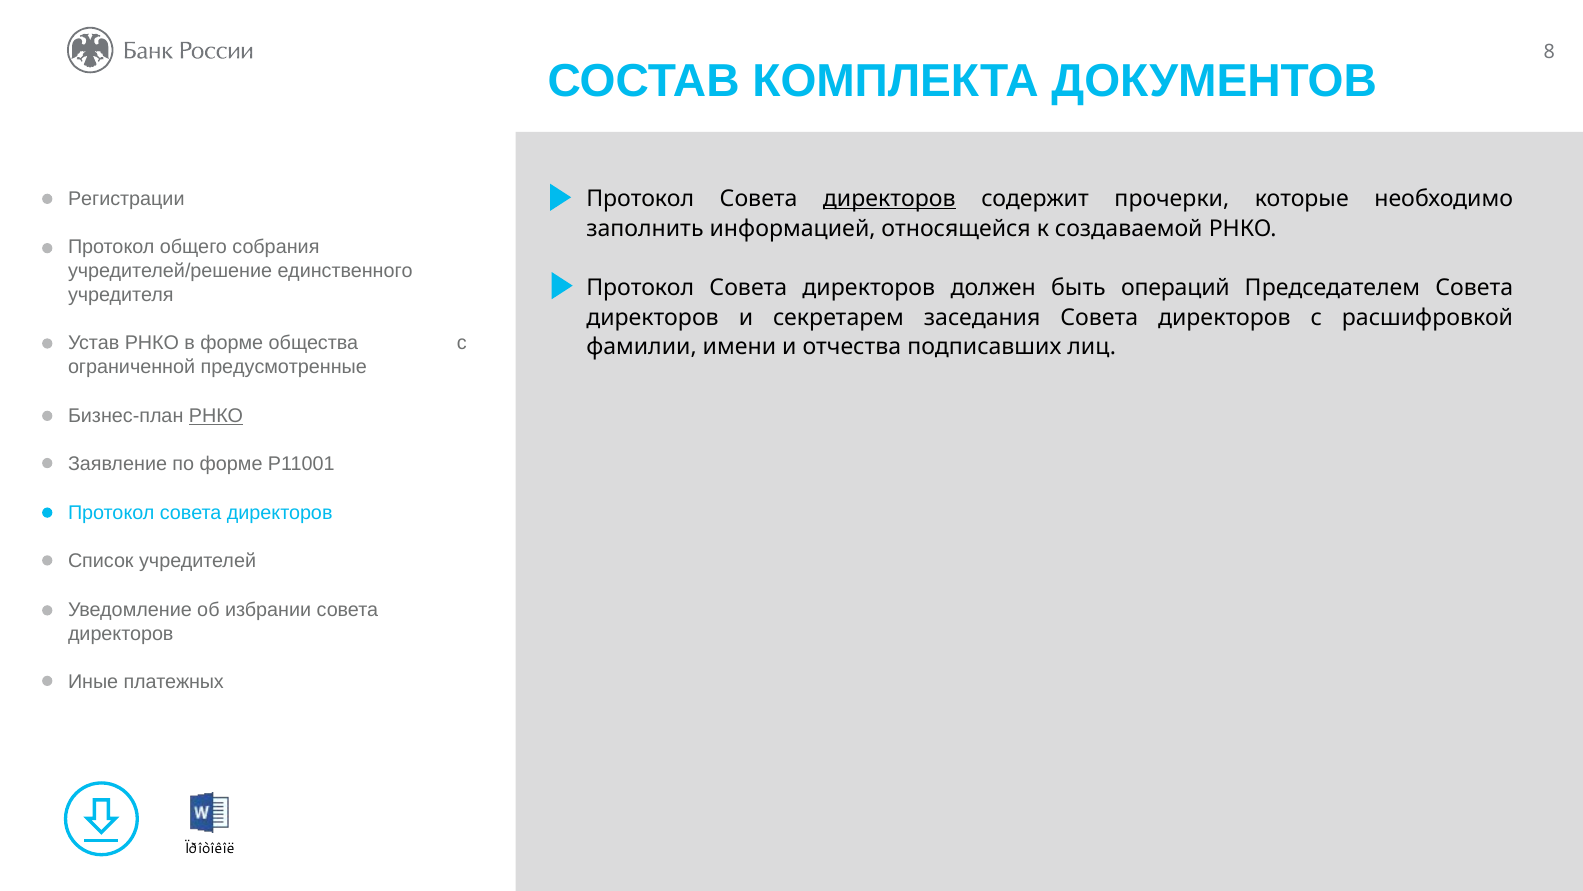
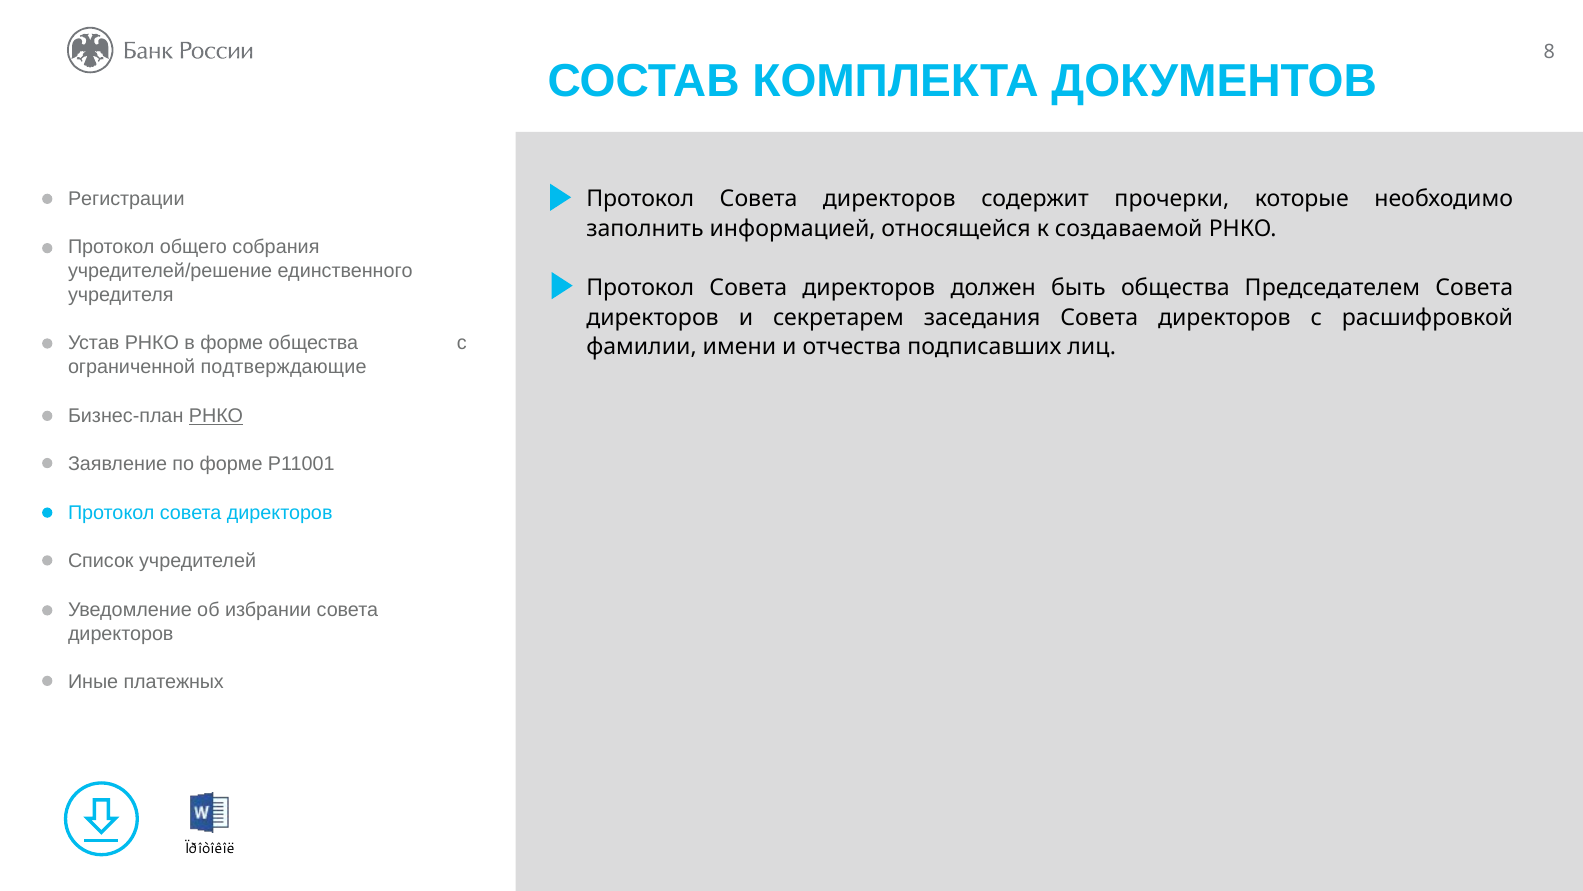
директоров at (889, 199) underline: present -> none
быть операций: операций -> общества
предусмотренные: предусмотренные -> подтверждающие
